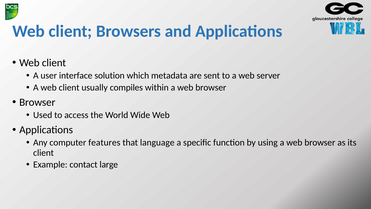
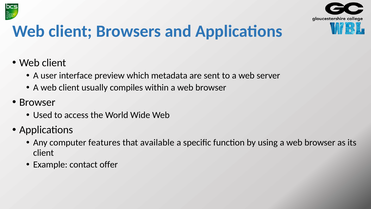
solution: solution -> preview
language: language -> available
large: large -> offer
